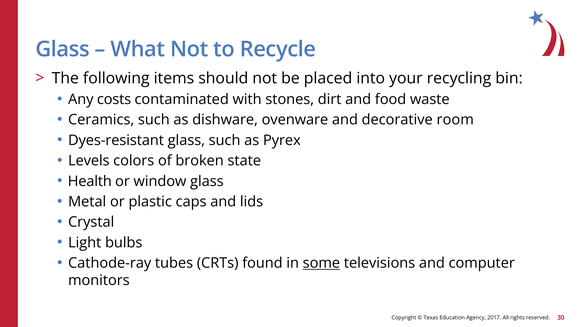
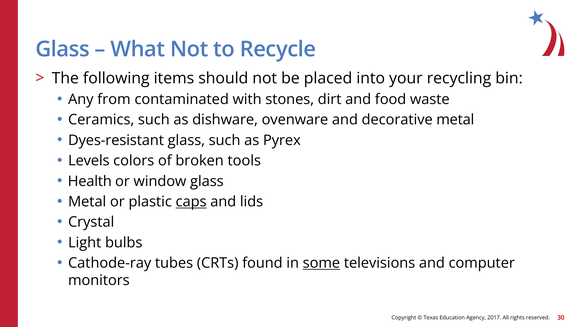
costs: costs -> from
decorative room: room -> metal
state: state -> tools
caps underline: none -> present
